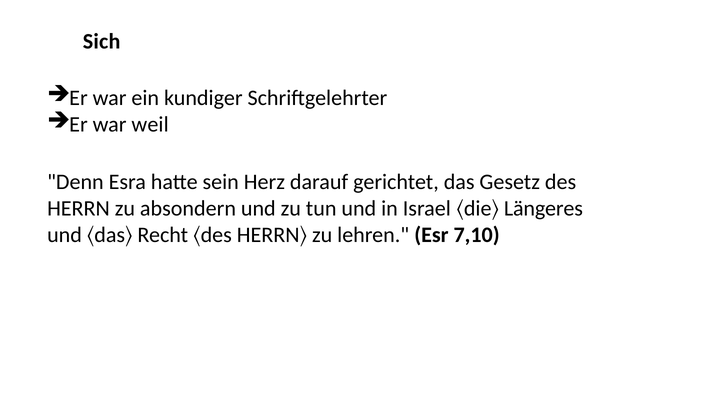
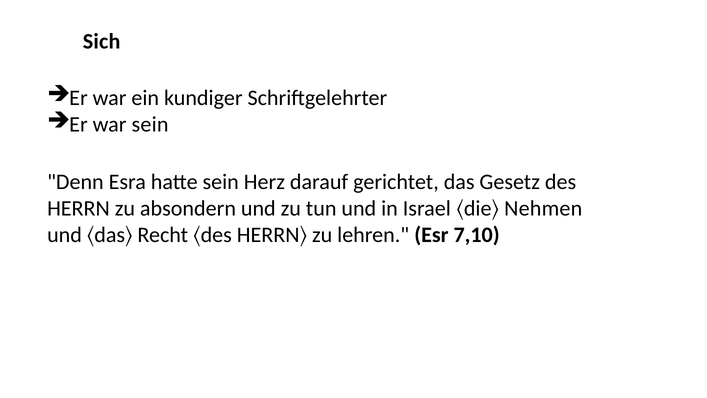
war weil: weil -> sein
Längeres: Längeres -> Nehmen
